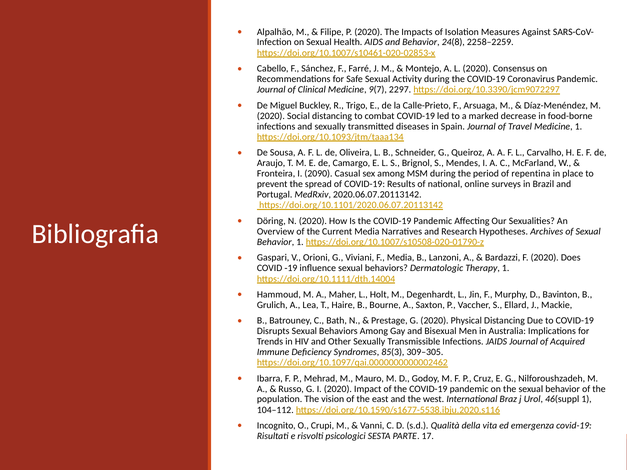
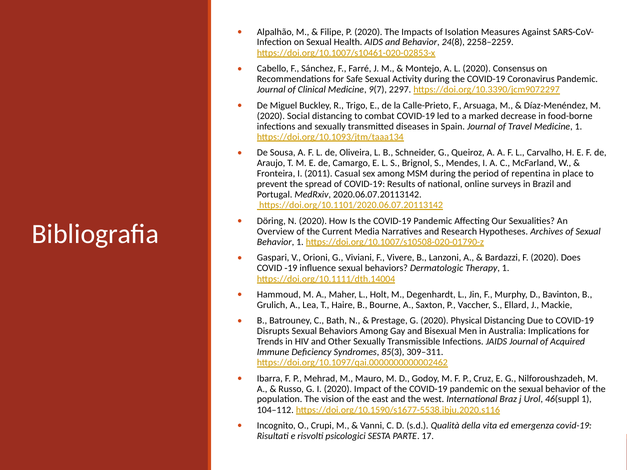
2090: 2090 -> 2011
F Media: Media -> Vivere
309–305: 309–305 -> 309–311
